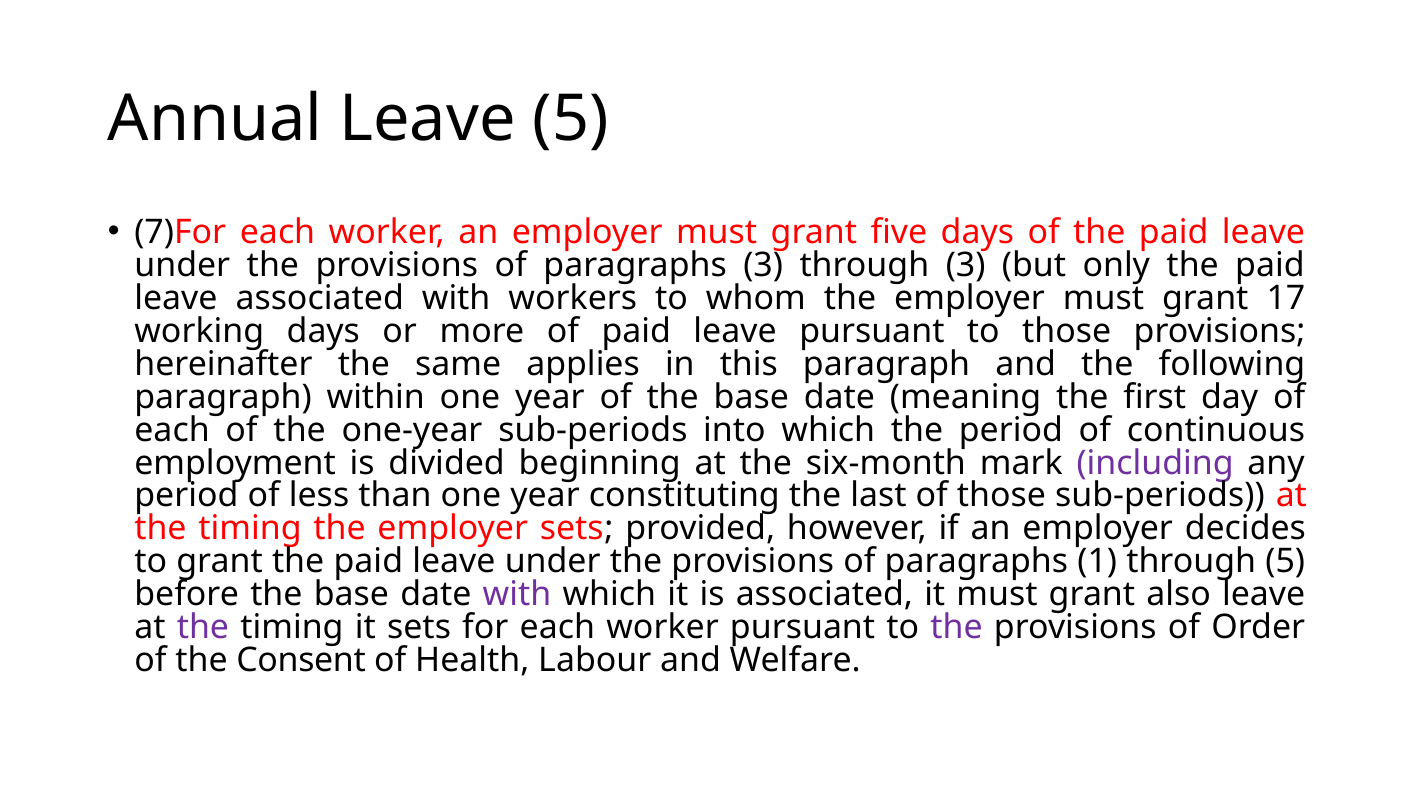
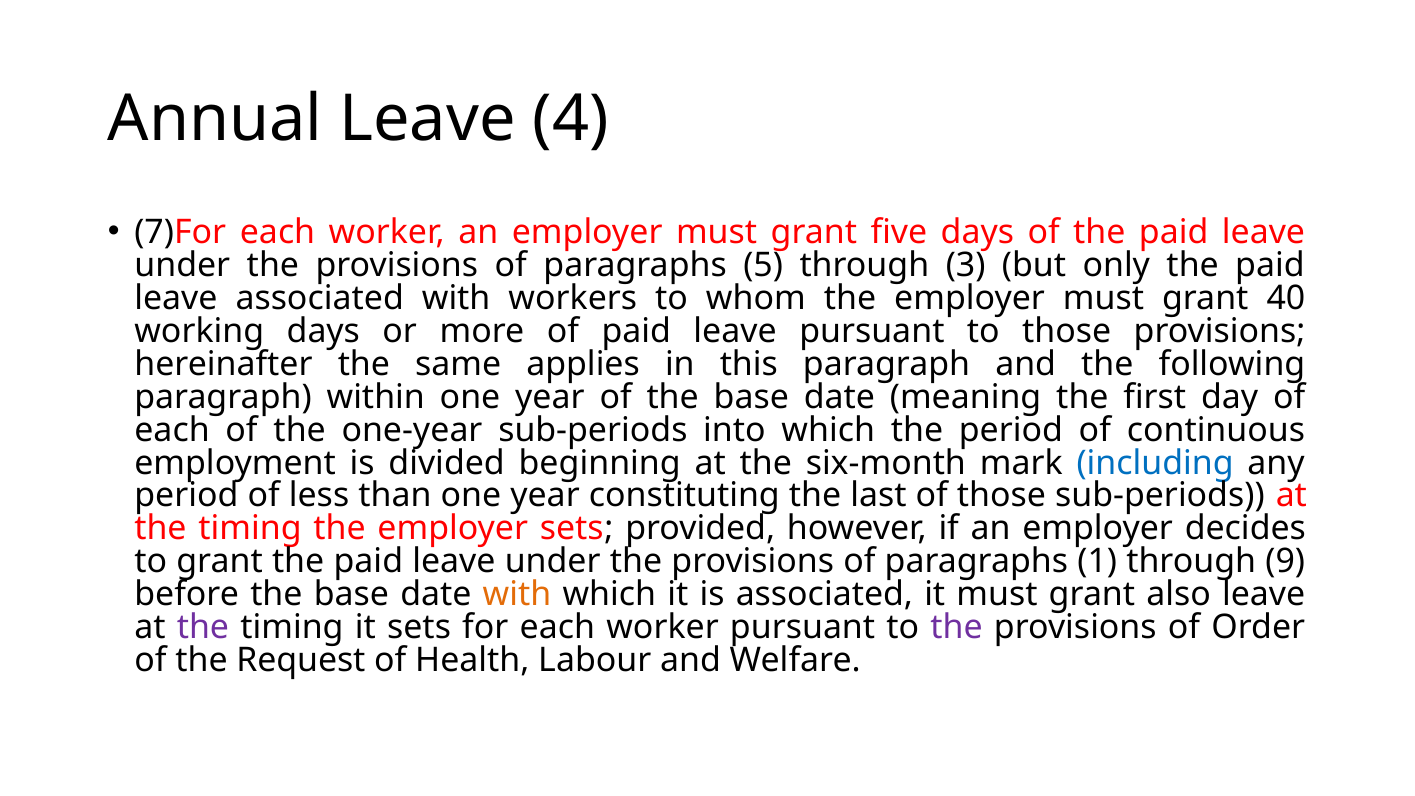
Leave 5: 5 -> 4
paragraphs 3: 3 -> 5
17: 17 -> 40
including colour: purple -> blue
through 5: 5 -> 9
with at (517, 595) colour: purple -> orange
Consent: Consent -> Request
